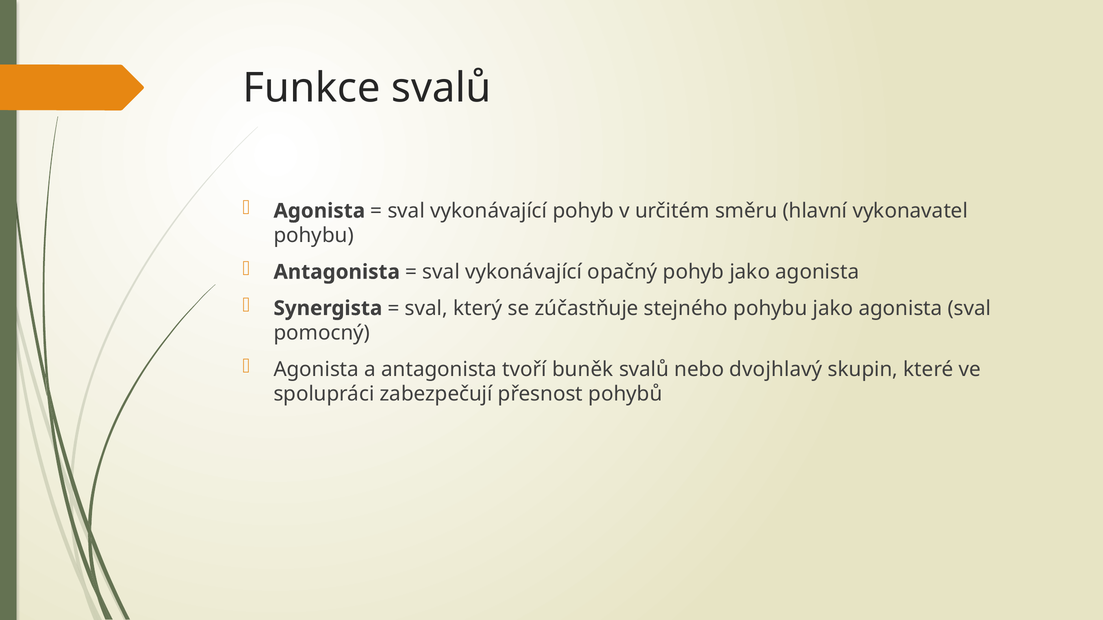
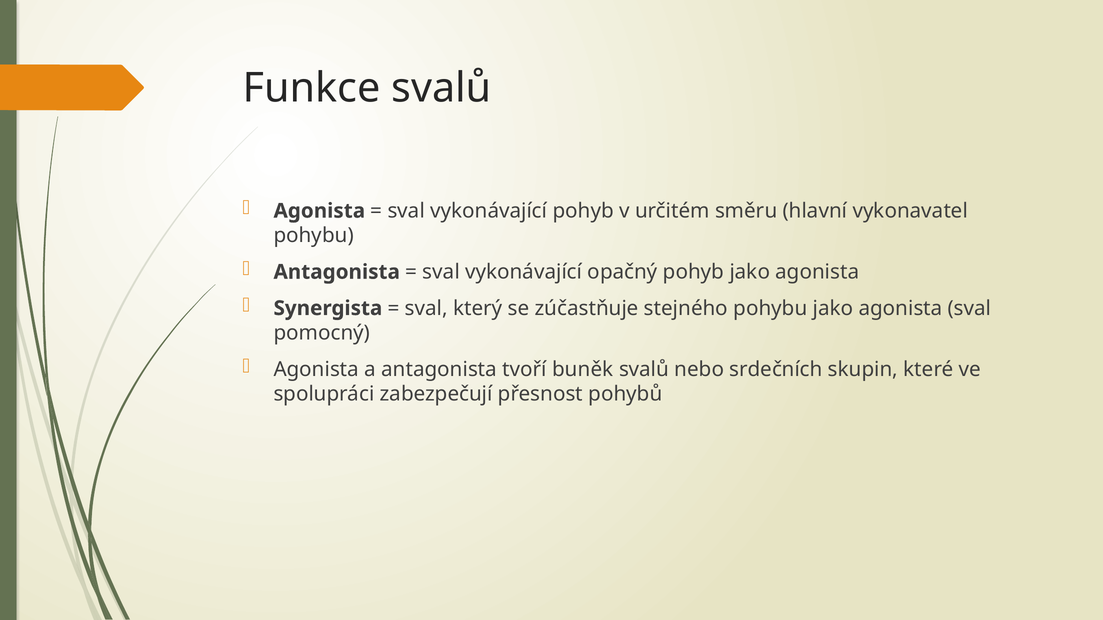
dvojhlavý: dvojhlavý -> srdečních
